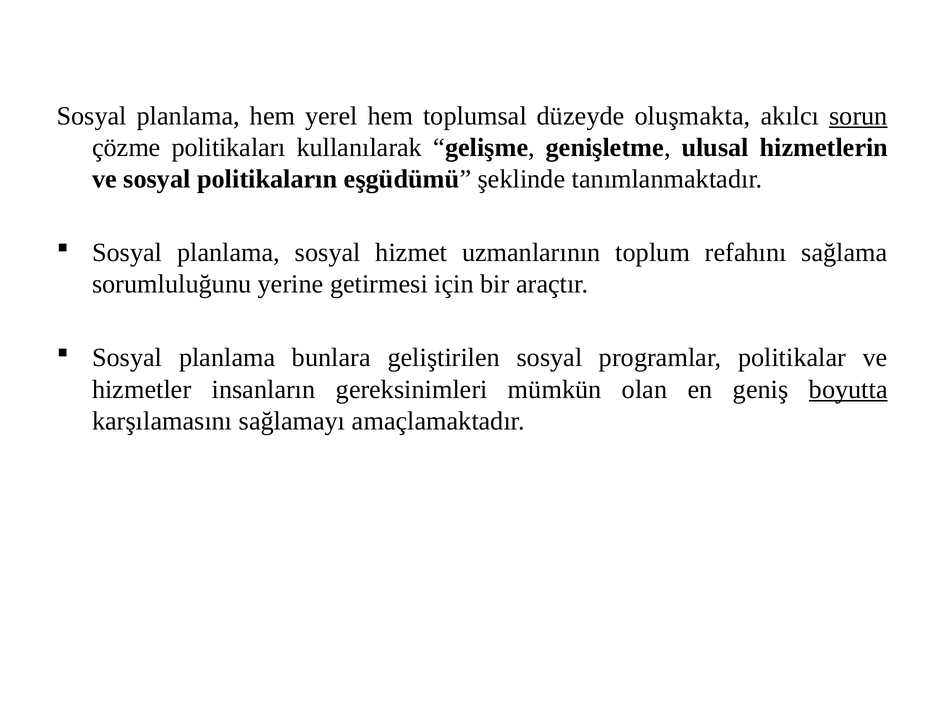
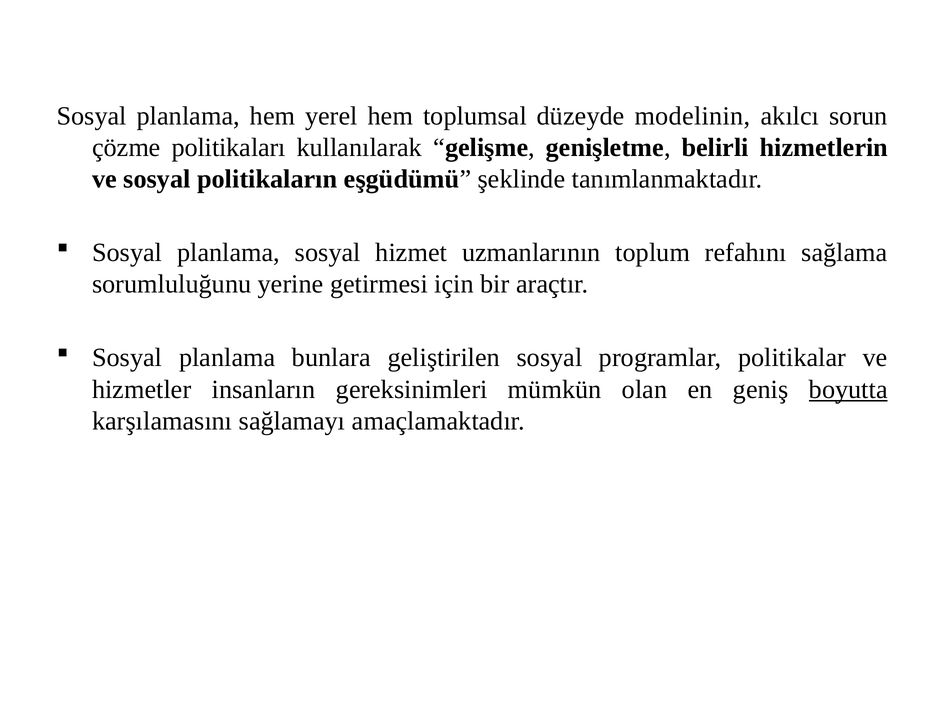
oluşmakta: oluşmakta -> modelinin
sorun underline: present -> none
ulusal: ulusal -> belirli
